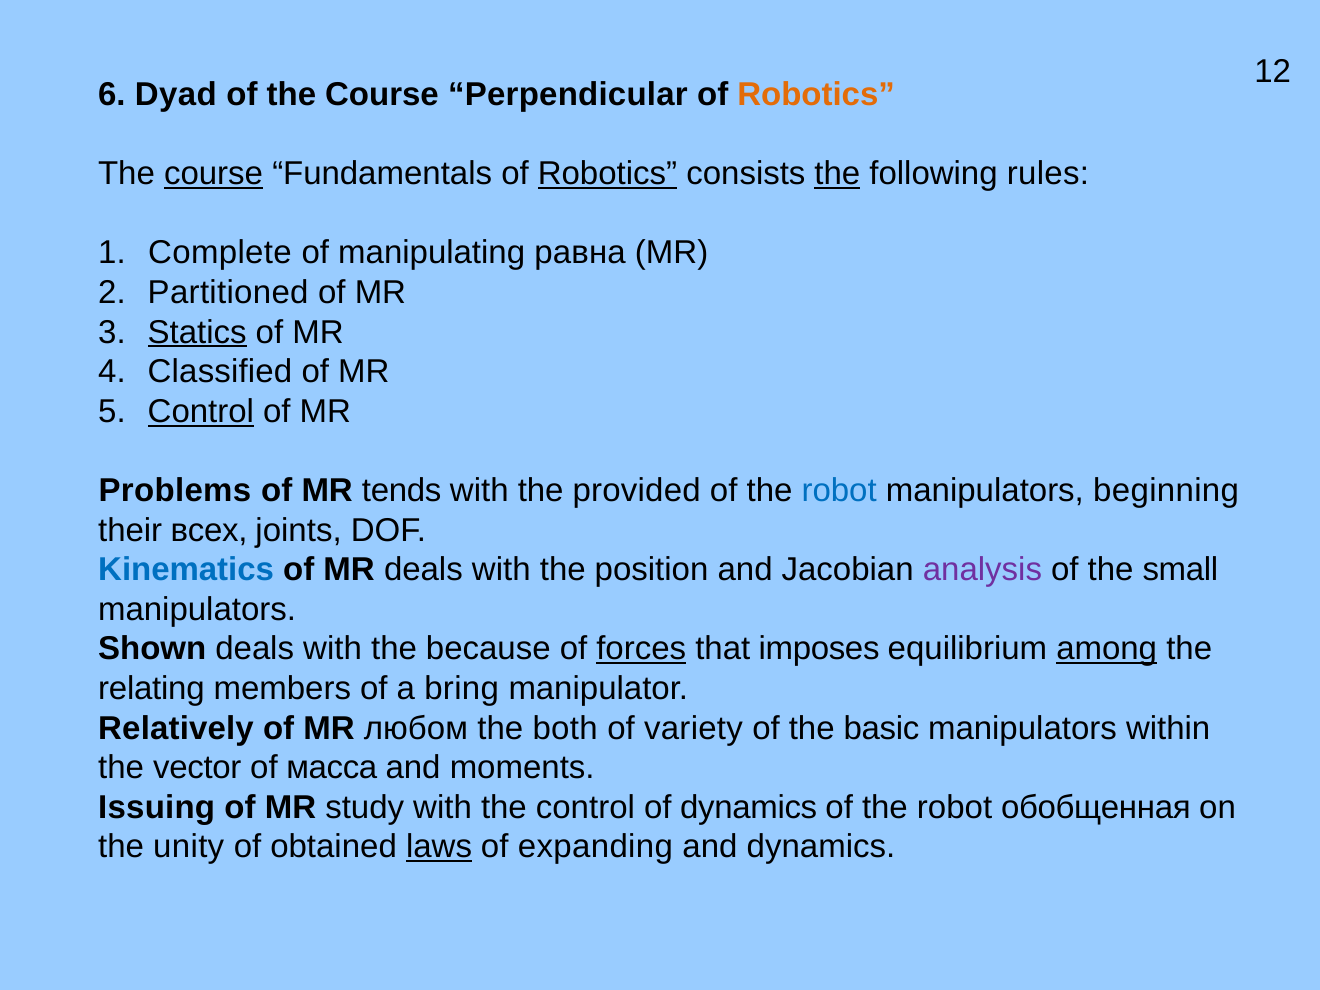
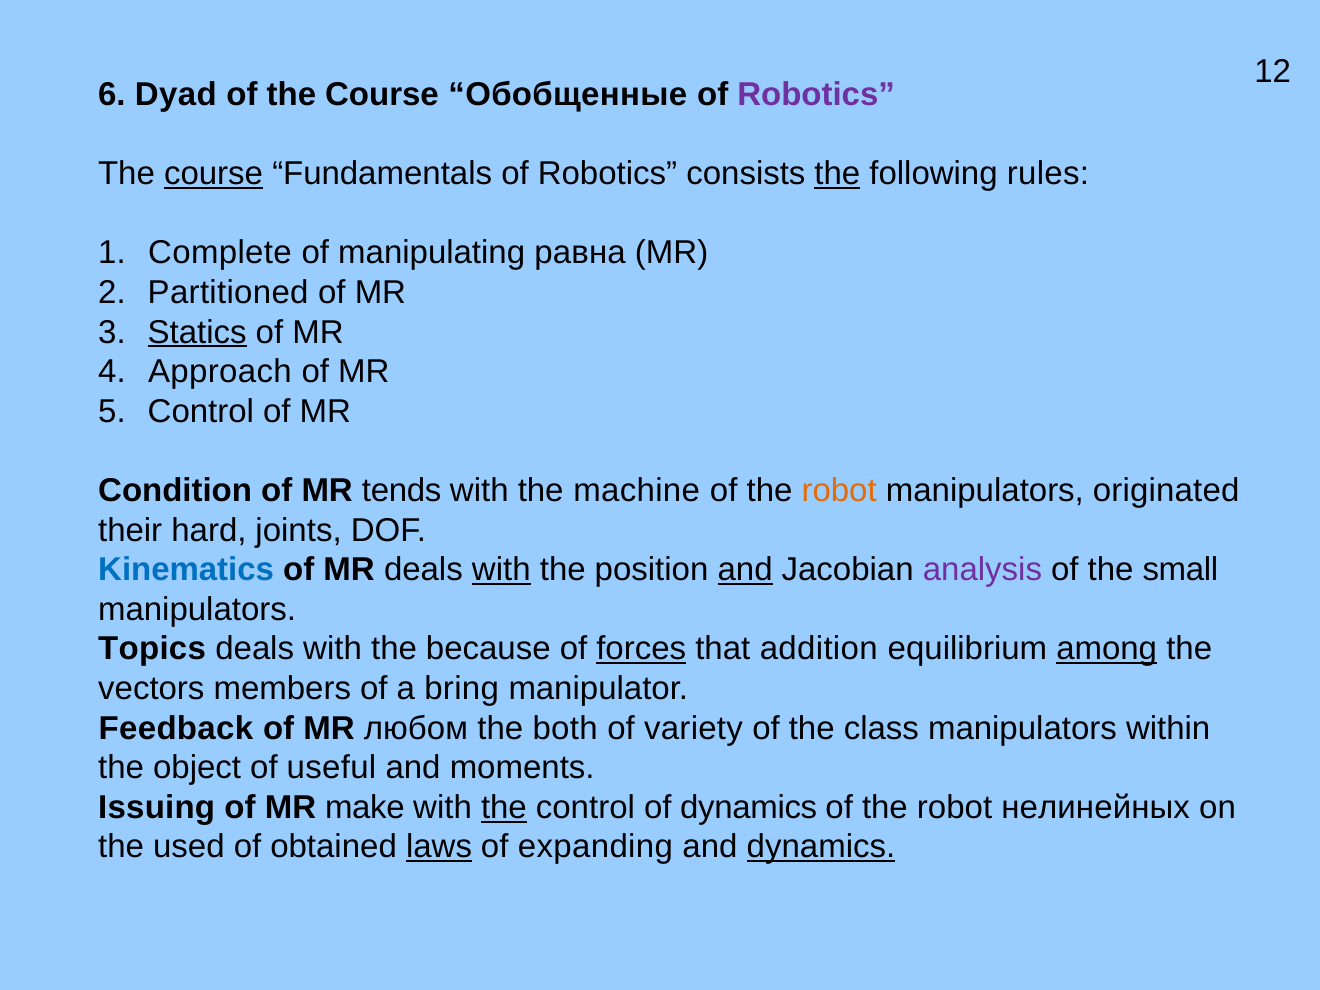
Perpendicular: Perpendicular -> Обобщенные
Robotics at (816, 95) colour: orange -> purple
Robotics at (607, 174) underline: present -> none
Classified: Classified -> Approach
Control at (201, 411) underline: present -> none
Problems: Problems -> Condition
provided: provided -> machine
robot at (839, 491) colour: blue -> orange
beginning: beginning -> originated
всех: всех -> hard
with at (501, 570) underline: none -> present
and at (745, 570) underline: none -> present
Shown: Shown -> Topics
imposes: imposes -> addition
relating: relating -> vectors
Relatively: Relatively -> Feedback
basic: basic -> class
vector: vector -> object
масса: масса -> useful
study: study -> make
the at (504, 807) underline: none -> present
обобщенная: обобщенная -> нелинейных
unity: unity -> used
dynamics at (821, 847) underline: none -> present
